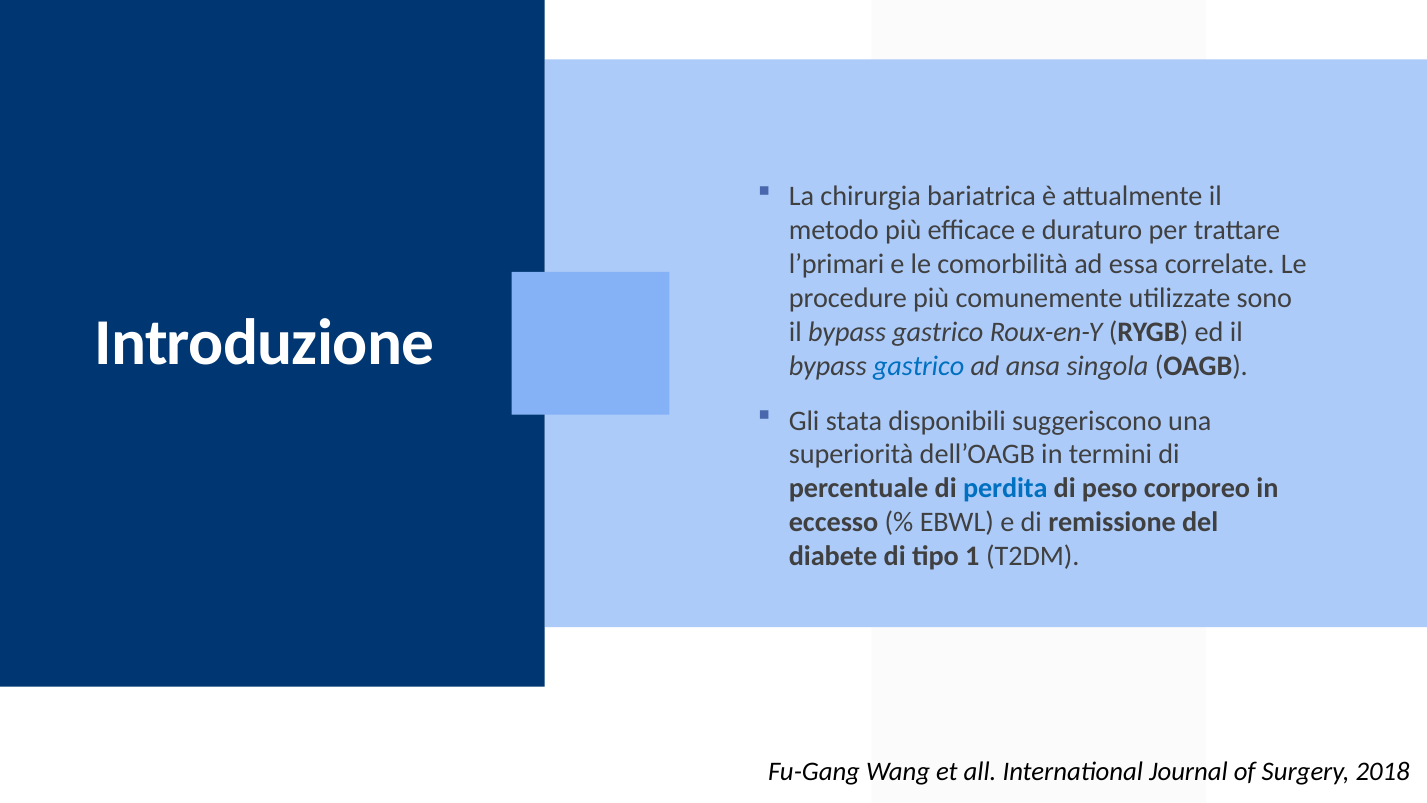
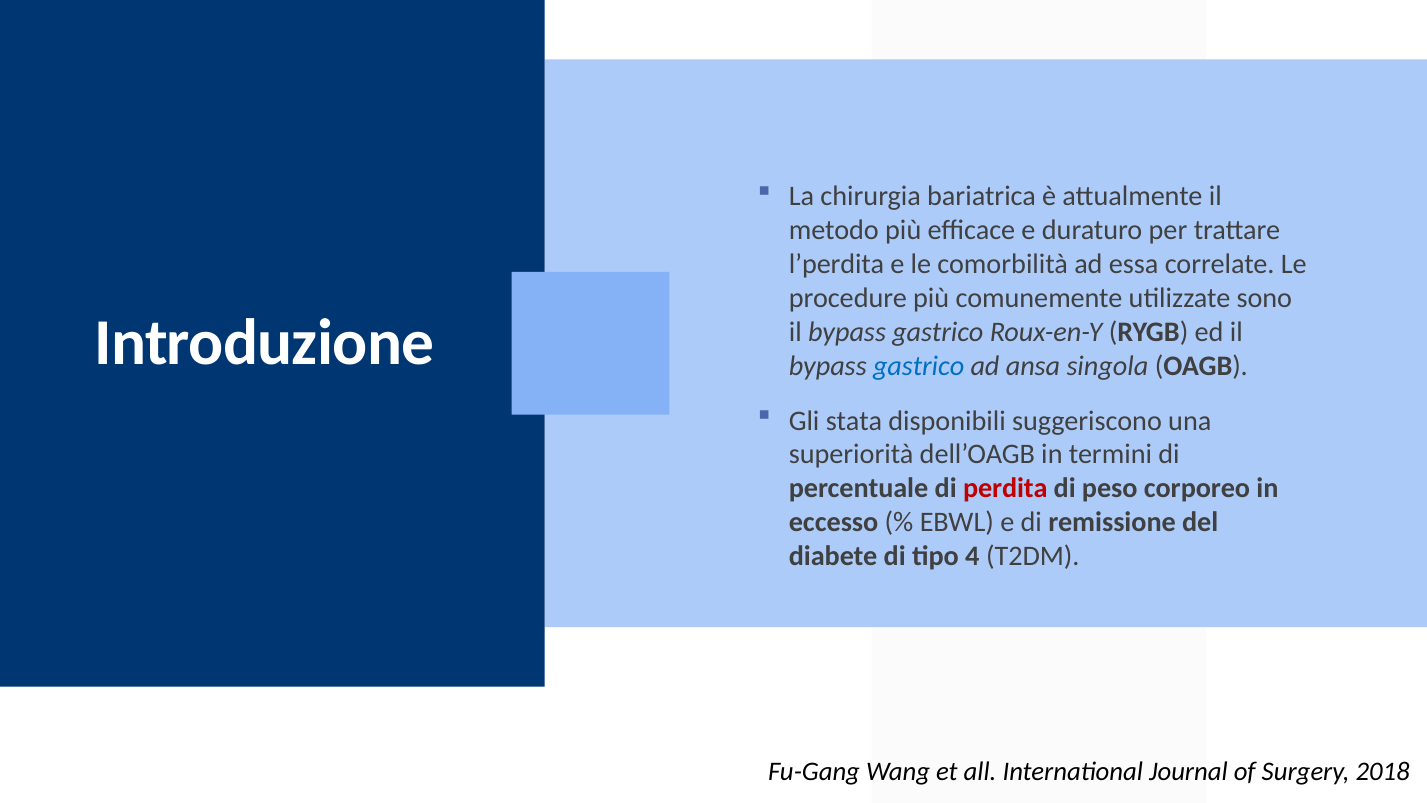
l’primari: l’primari -> l’perdita
perdita colour: blue -> red
1: 1 -> 4
